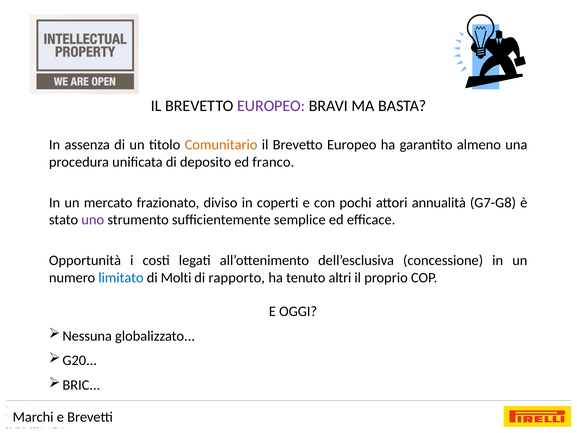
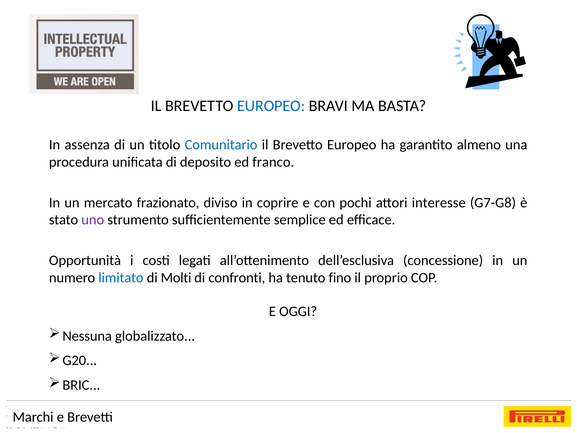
EUROPEO at (271, 106) colour: purple -> blue
Comunitario colour: orange -> blue
coperti: coperti -> coprire
annualità: annualità -> interesse
rapporto: rapporto -> confronti
altri: altri -> fino
